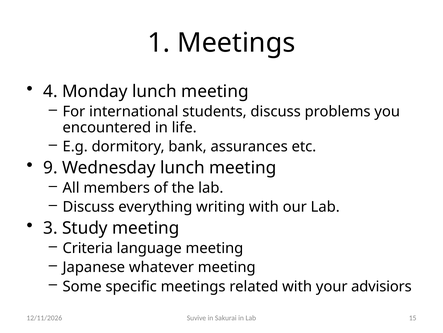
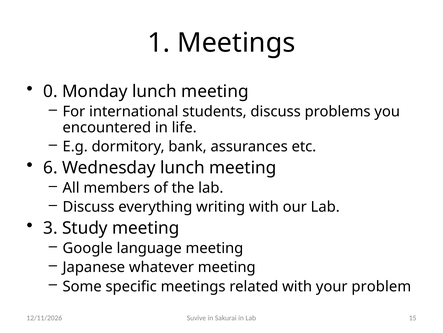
4: 4 -> 0
9: 9 -> 6
Criteria: Criteria -> Google
advisiors: advisiors -> problem
